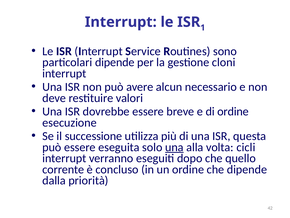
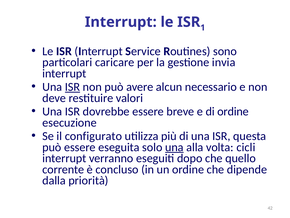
particolari dipende: dipende -> caricare
cloni: cloni -> invia
ISR at (72, 87) underline: none -> present
successione: successione -> configurato
